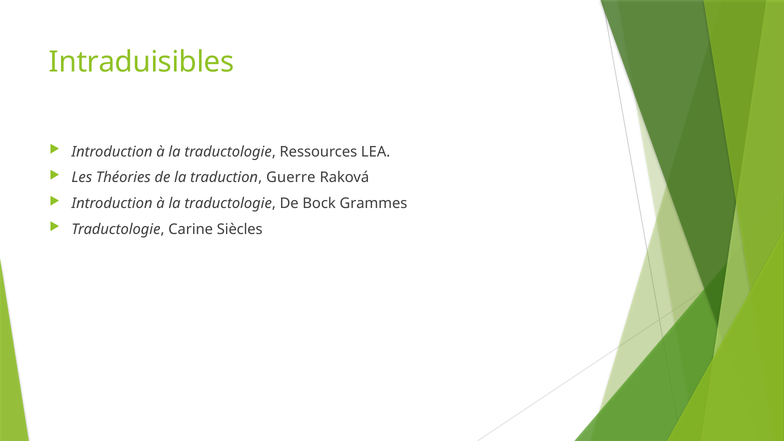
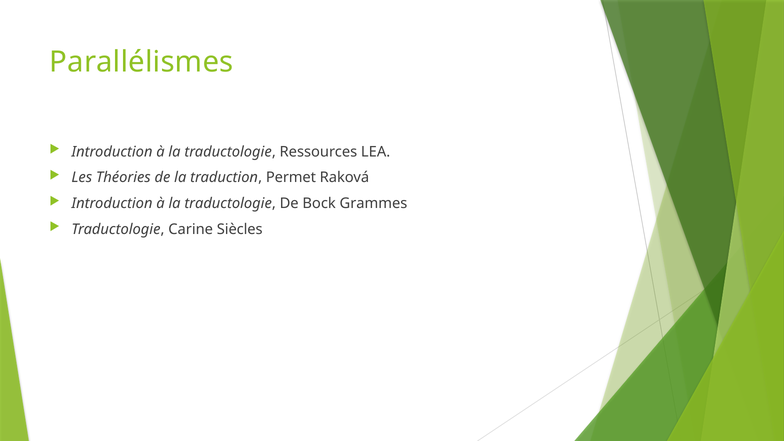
Intraduisibles: Intraduisibles -> Parallélismes
Guerre: Guerre -> Permet
